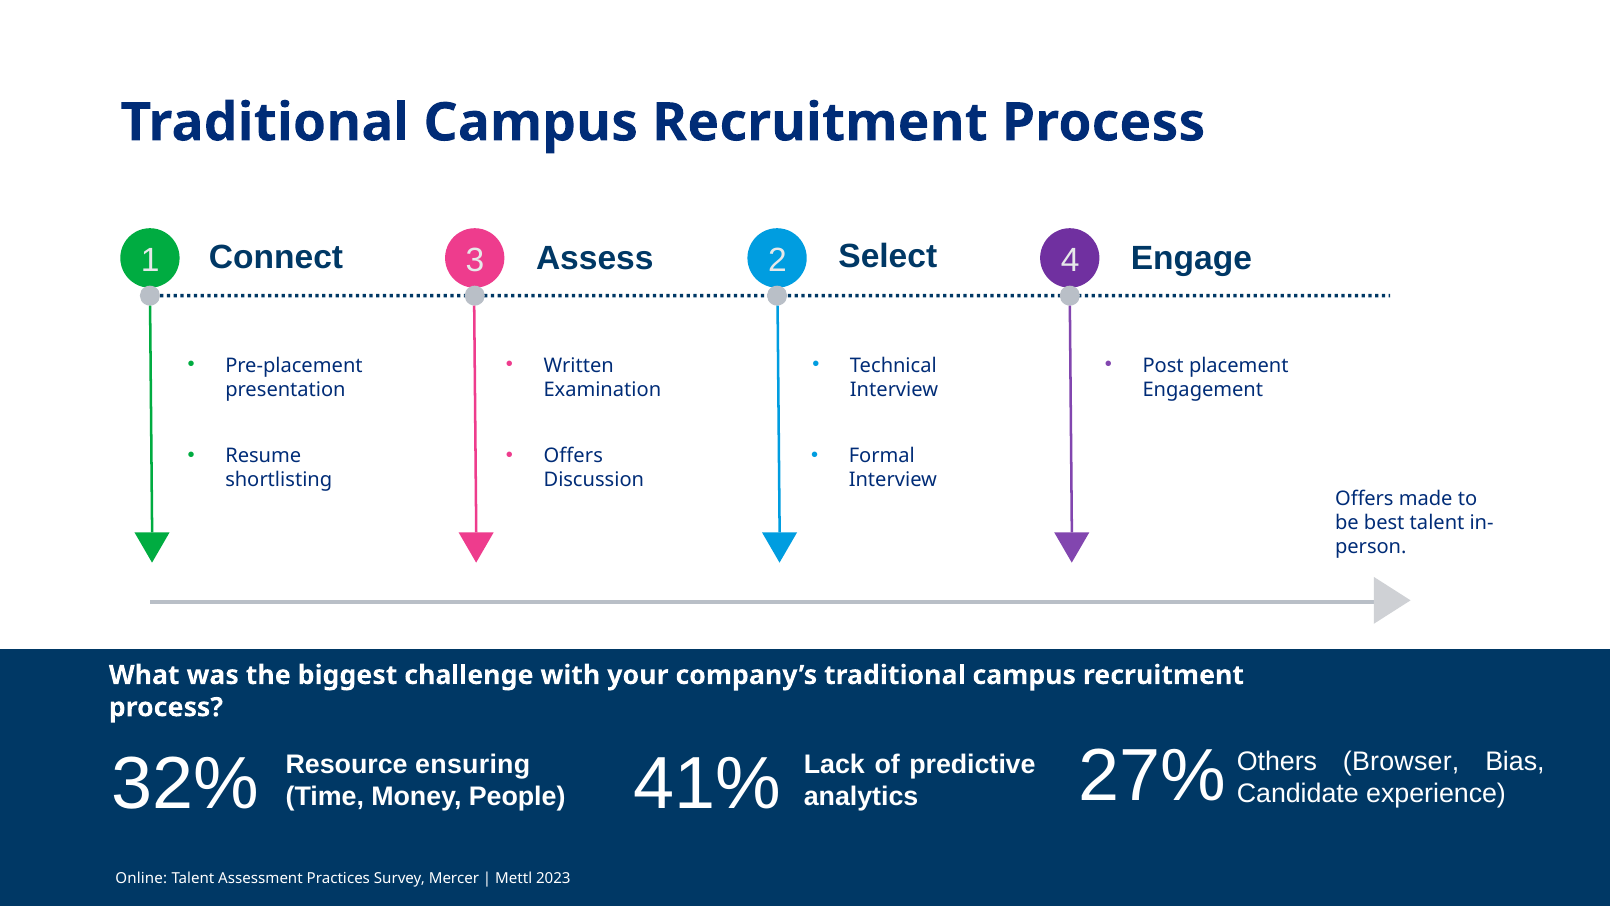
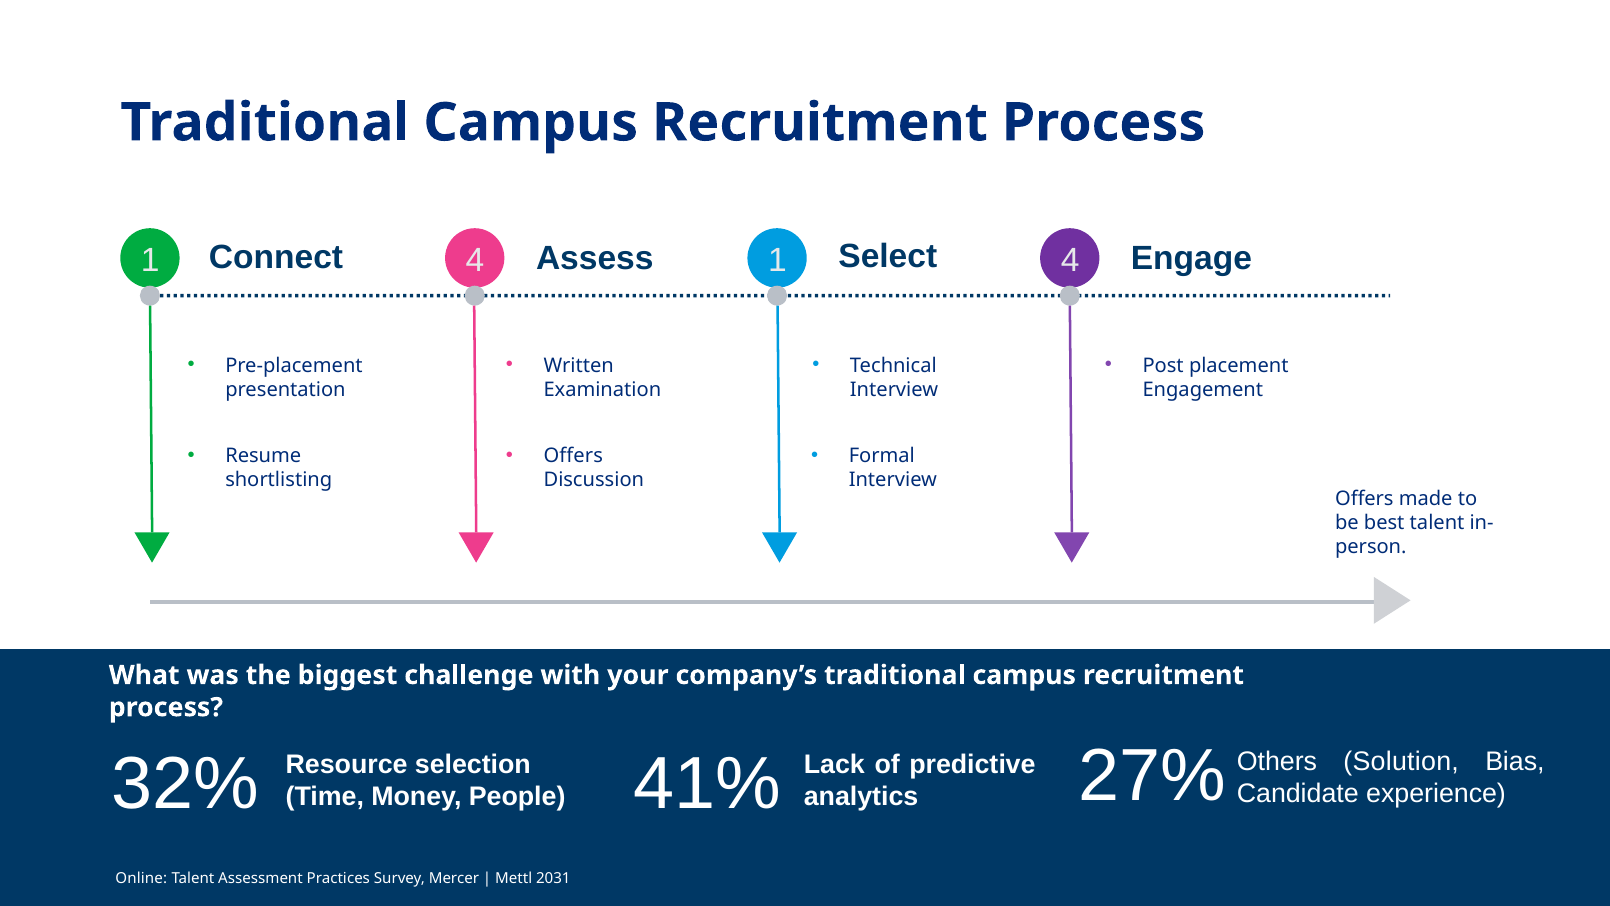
Connect 3: 3 -> 4
Assess 2: 2 -> 1
Browser: Browser -> Solution
ensuring: ensuring -> selection
2023: 2023 -> 2031
